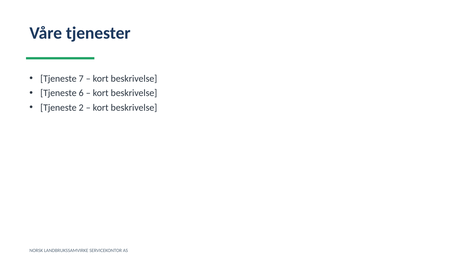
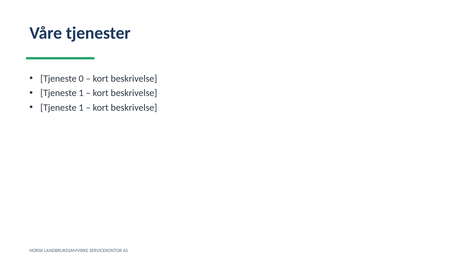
7: 7 -> 0
6 at (81, 93): 6 -> 1
2 at (81, 107): 2 -> 1
